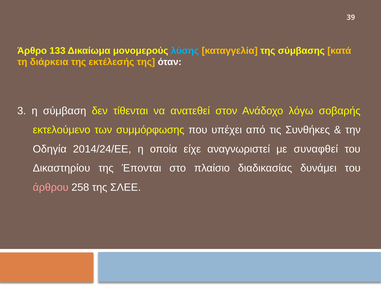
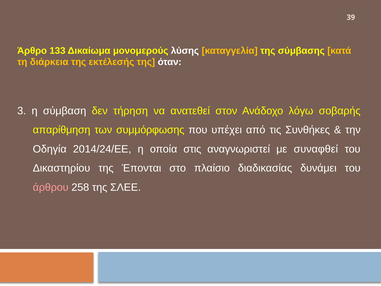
λύσης colour: light blue -> white
τίθενται: τίθενται -> τήρηση
εκτελούμενο: εκτελούμενο -> απαρίθμηση
είχε: είχε -> στις
